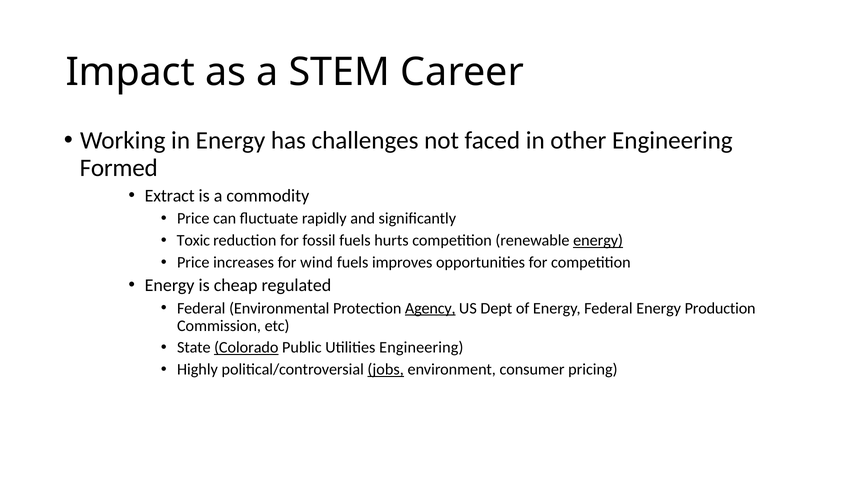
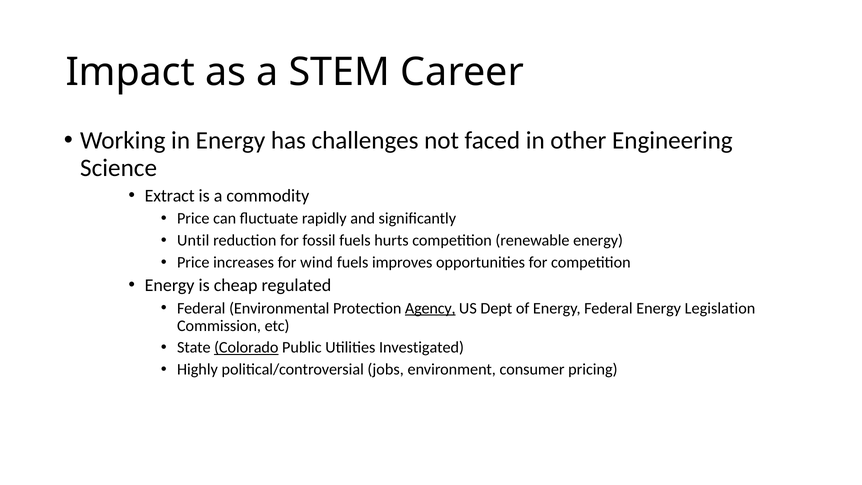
Formed: Formed -> Science
Toxic: Toxic -> Until
energy at (598, 240) underline: present -> none
Production: Production -> Legislation
Utilities Engineering: Engineering -> Investigated
jobs underline: present -> none
